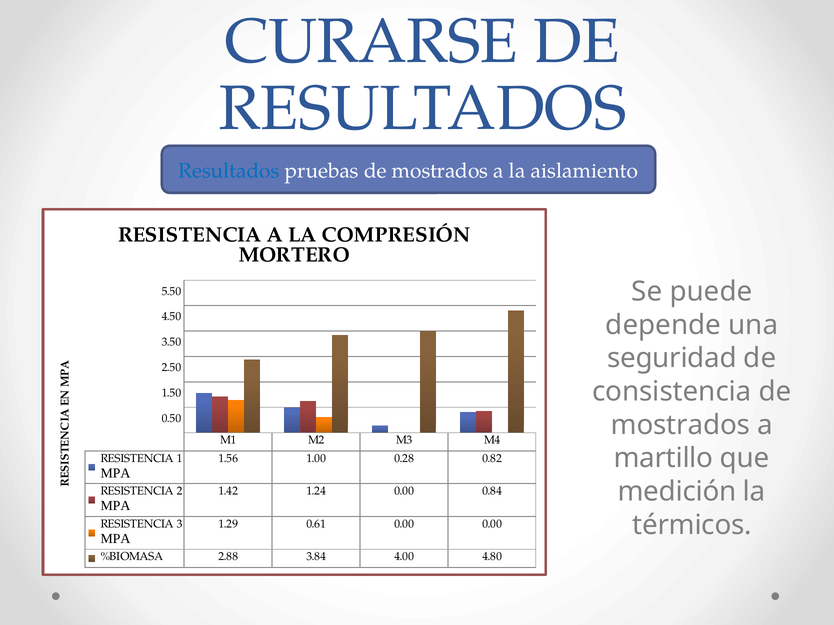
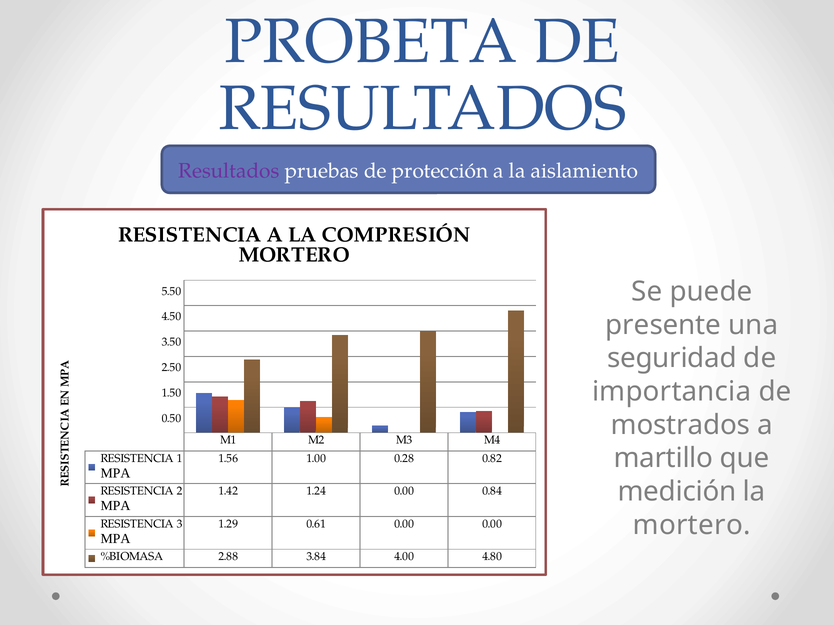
CURARSE: CURARSE -> PROBETA
Resultados at (229, 171) colour: blue -> purple
pruebas de mostrados: mostrados -> protección
depende: depende -> presente
consistencia: consistencia -> importancia
térmicos at (692, 525): térmicos -> mortero
